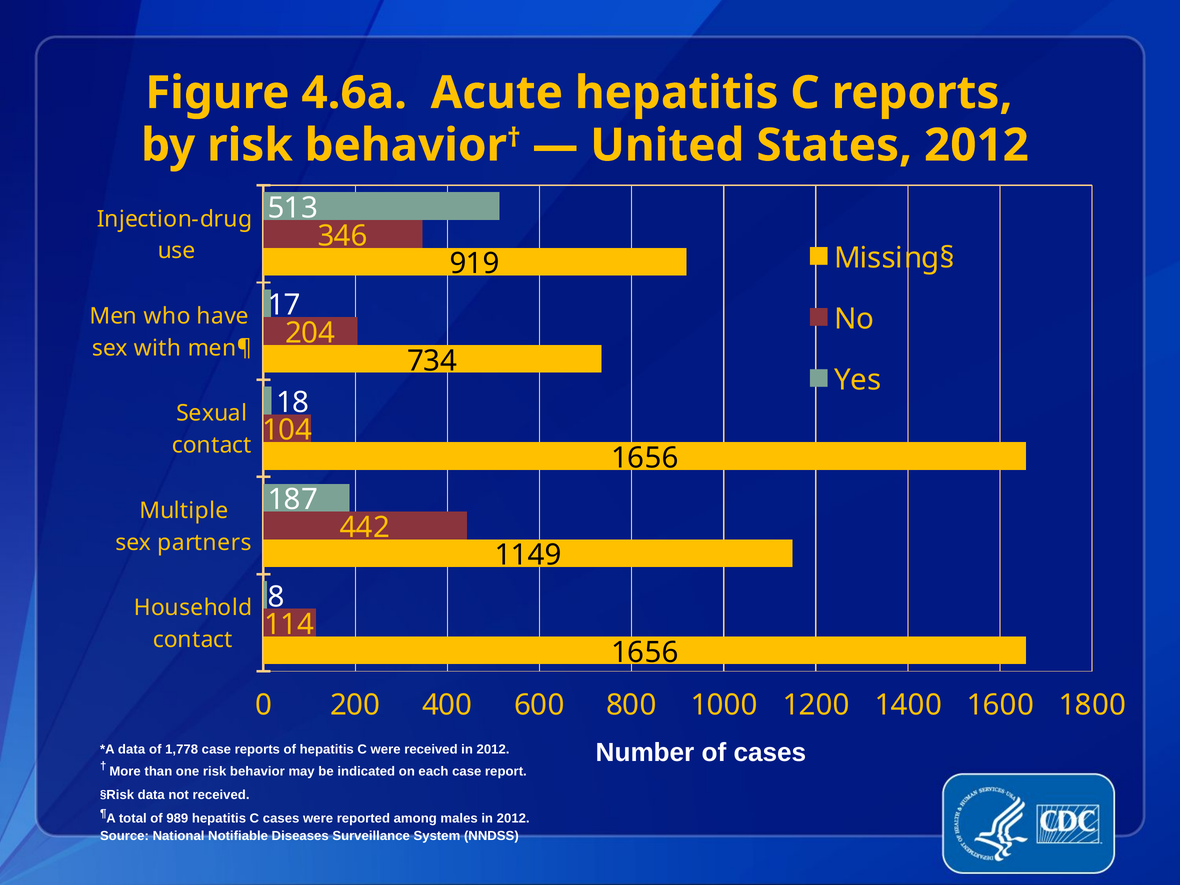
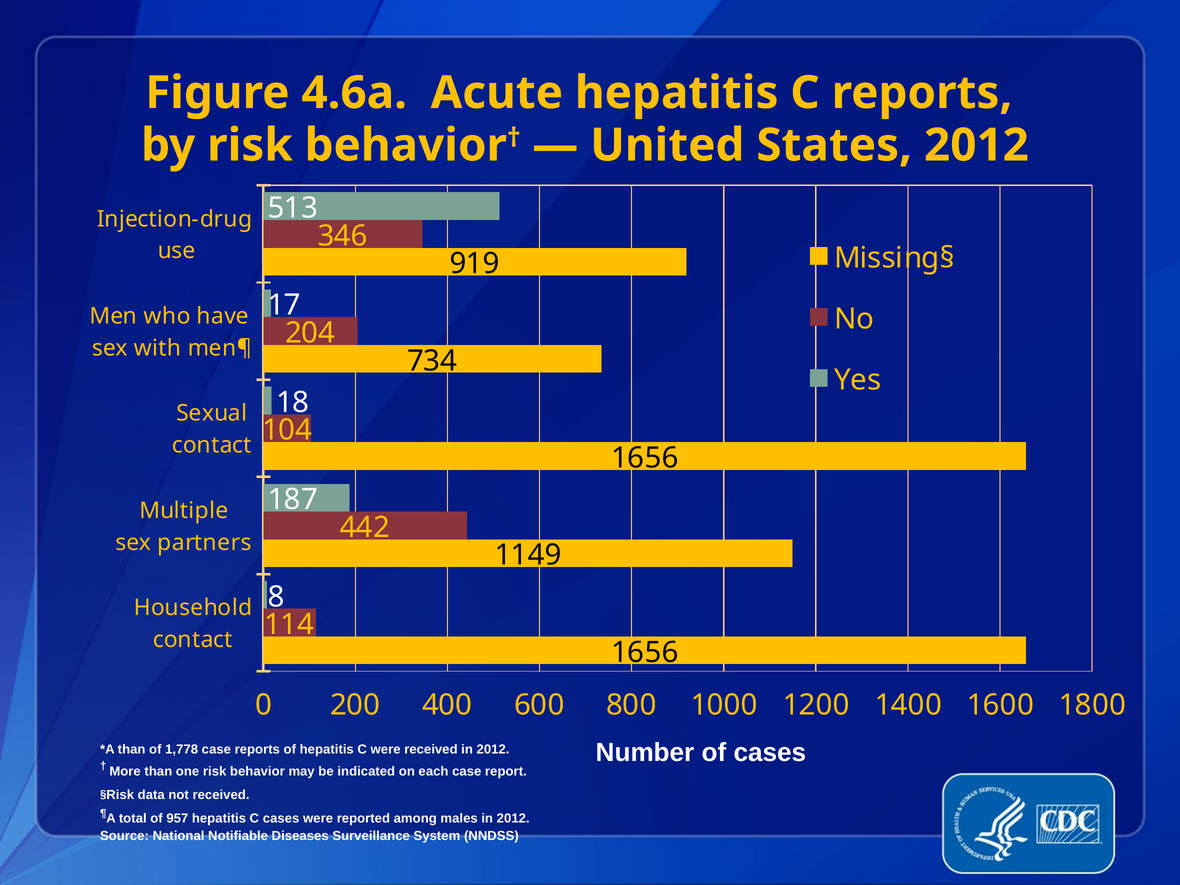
data at (132, 749): data -> than
989: 989 -> 957
